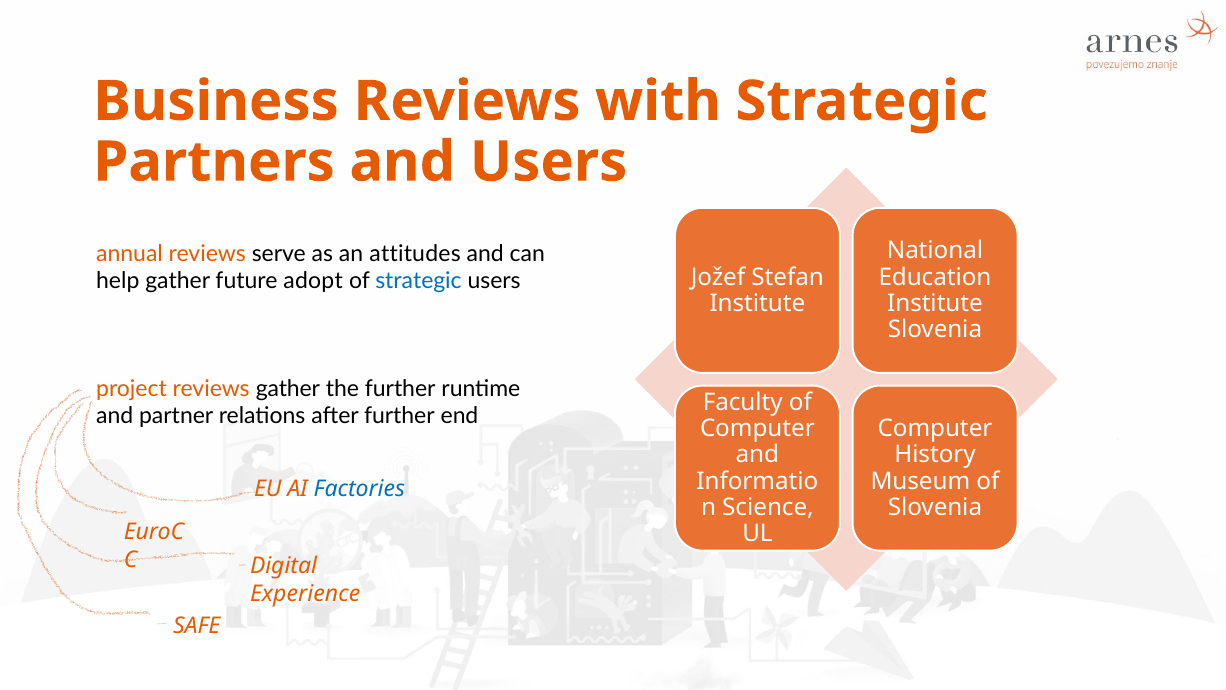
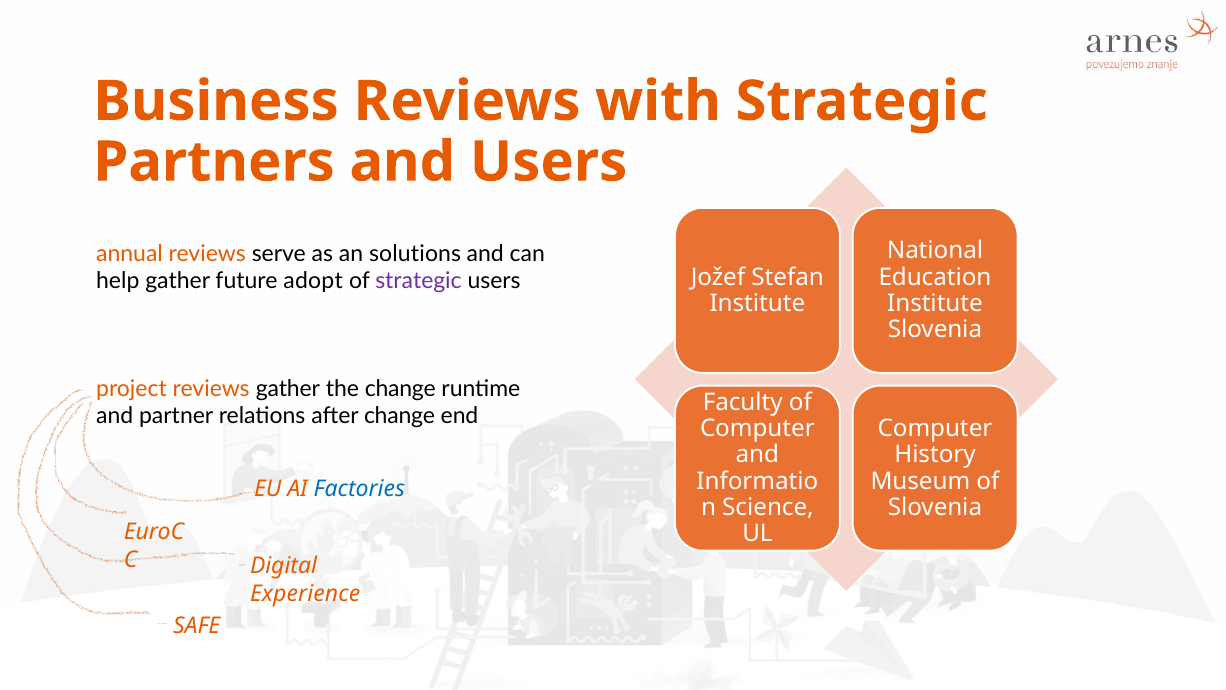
attitudes: attitudes -> solutions
strategic at (418, 281) colour: blue -> purple
the further: further -> change
after further: further -> change
